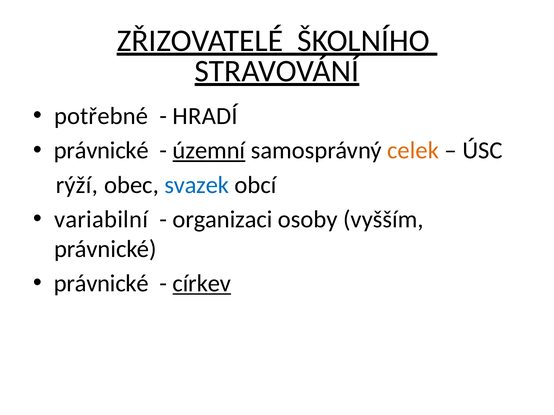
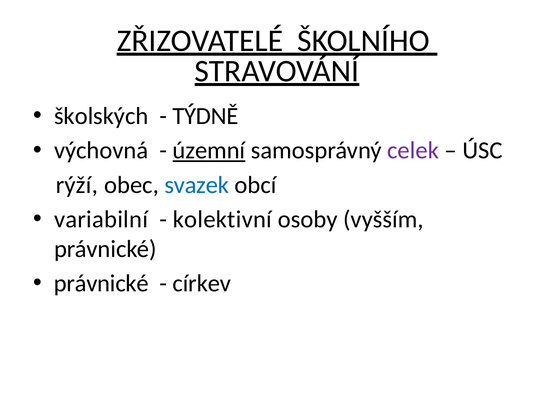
potřebné: potřebné -> školských
HRADÍ: HRADÍ -> TÝDNĚ
právnické at (101, 151): právnické -> výchovná
celek colour: orange -> purple
organizaci: organizaci -> kolektivní
církev underline: present -> none
